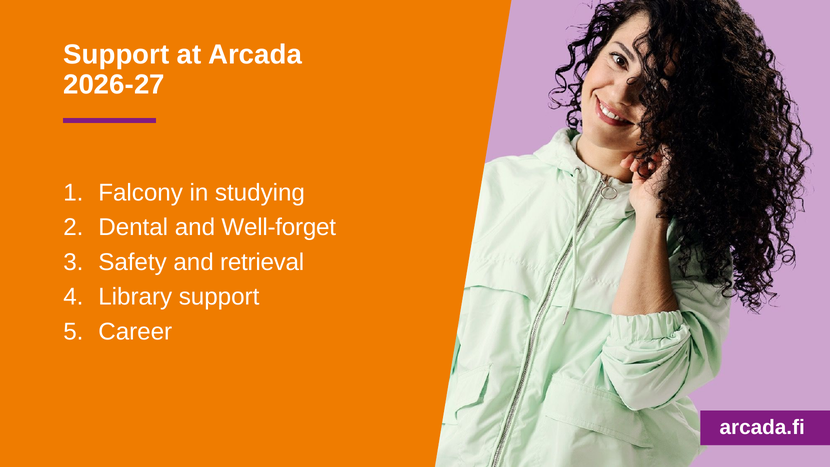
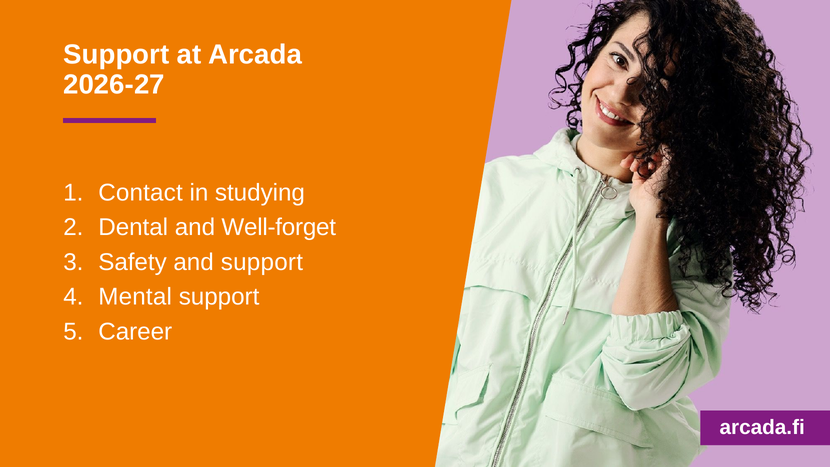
Falcony: Falcony -> Contact
and retrieval: retrieval -> support
Library: Library -> Mental
